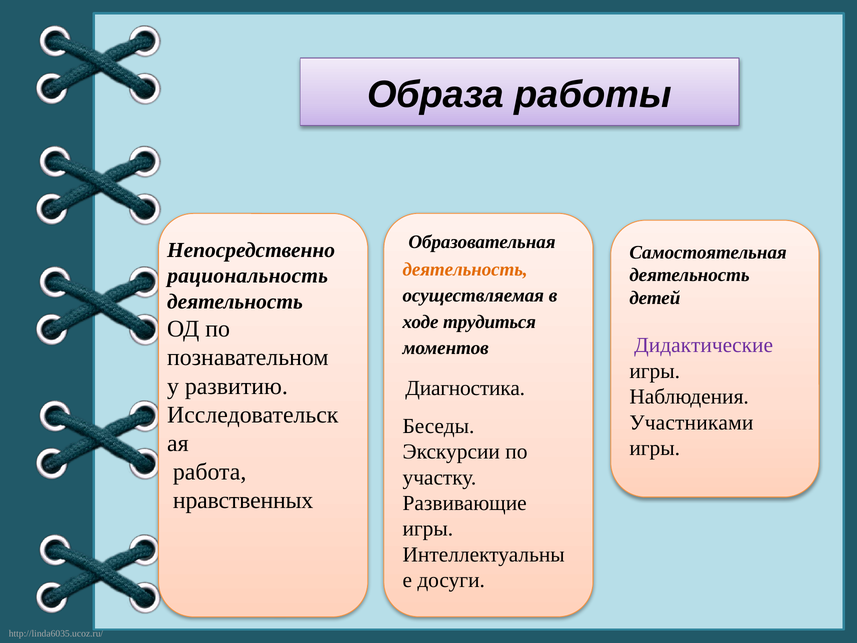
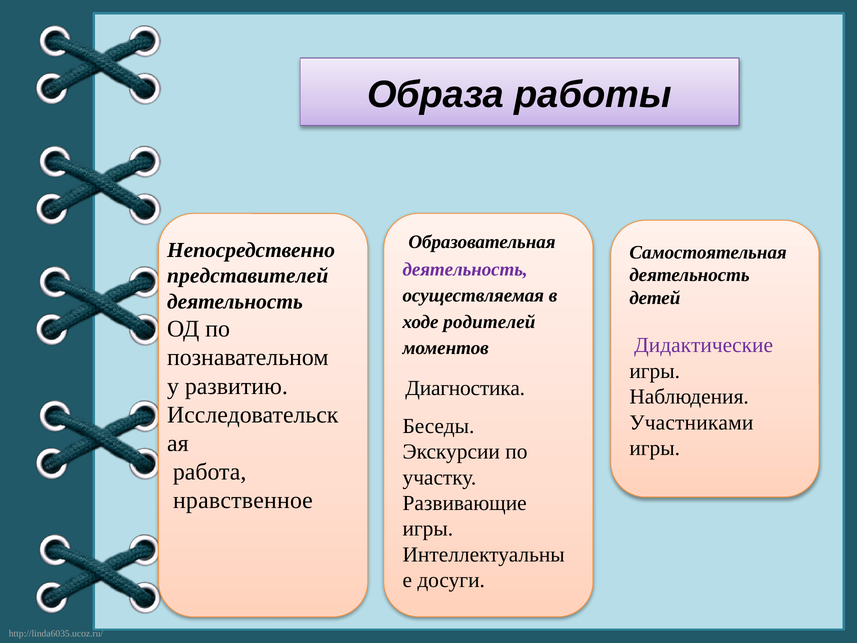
деятельность at (465, 269) colour: orange -> purple
рациональность: рациональность -> представителей
трудиться: трудиться -> родителей
нравственных: нравственных -> нравственное
